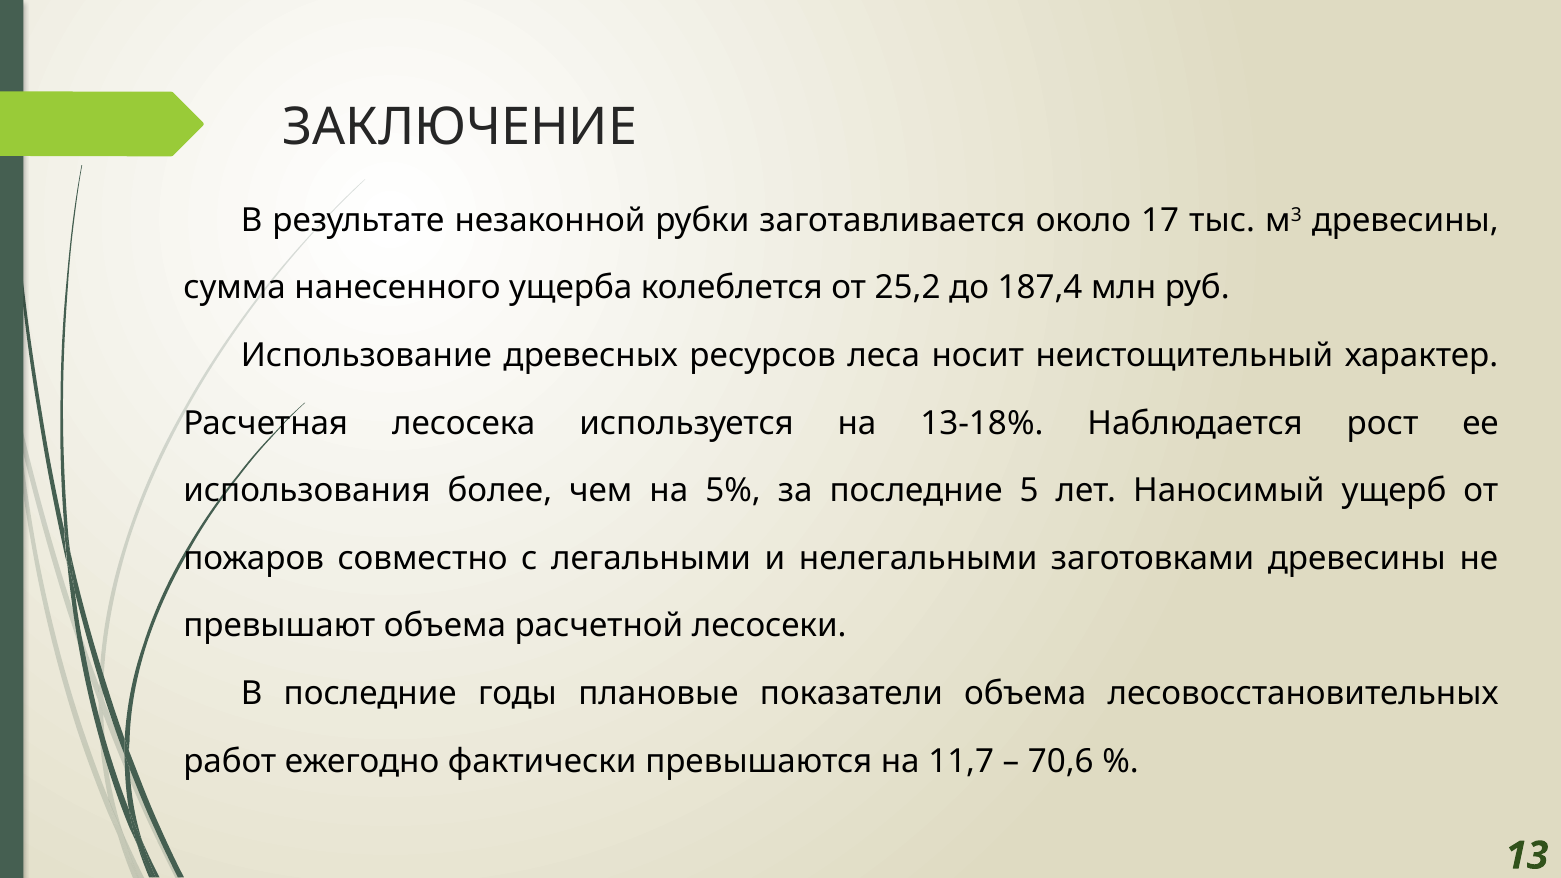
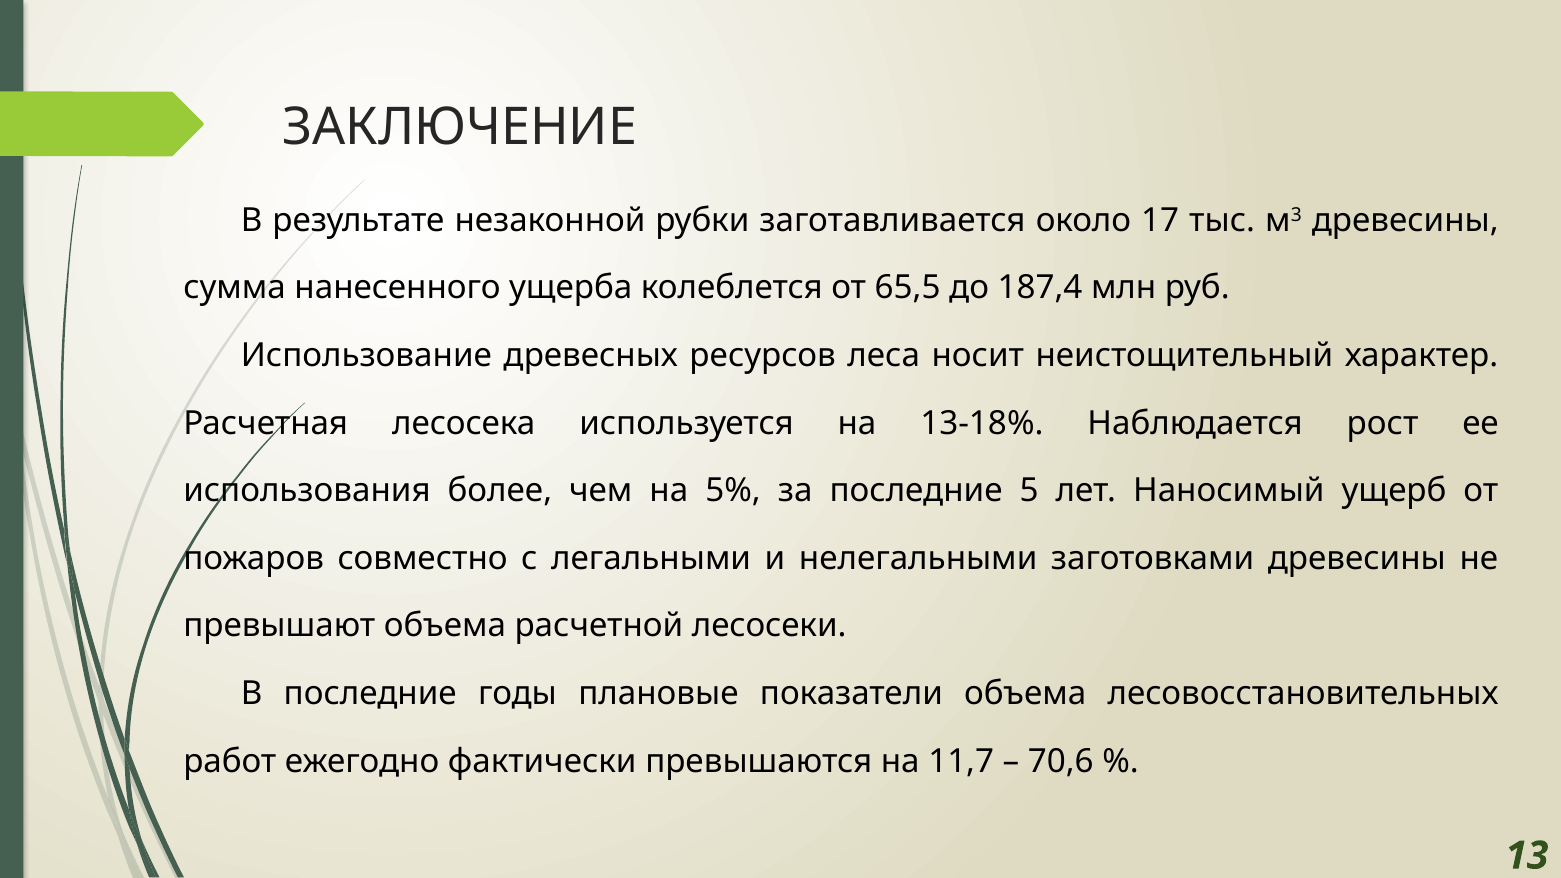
25,2: 25,2 -> 65,5
